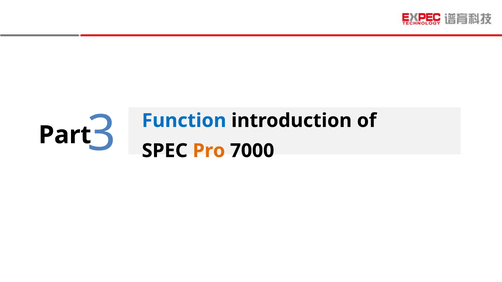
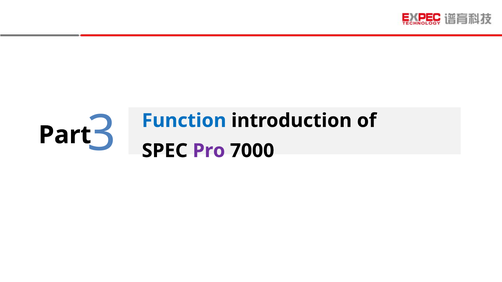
Pro colour: orange -> purple
